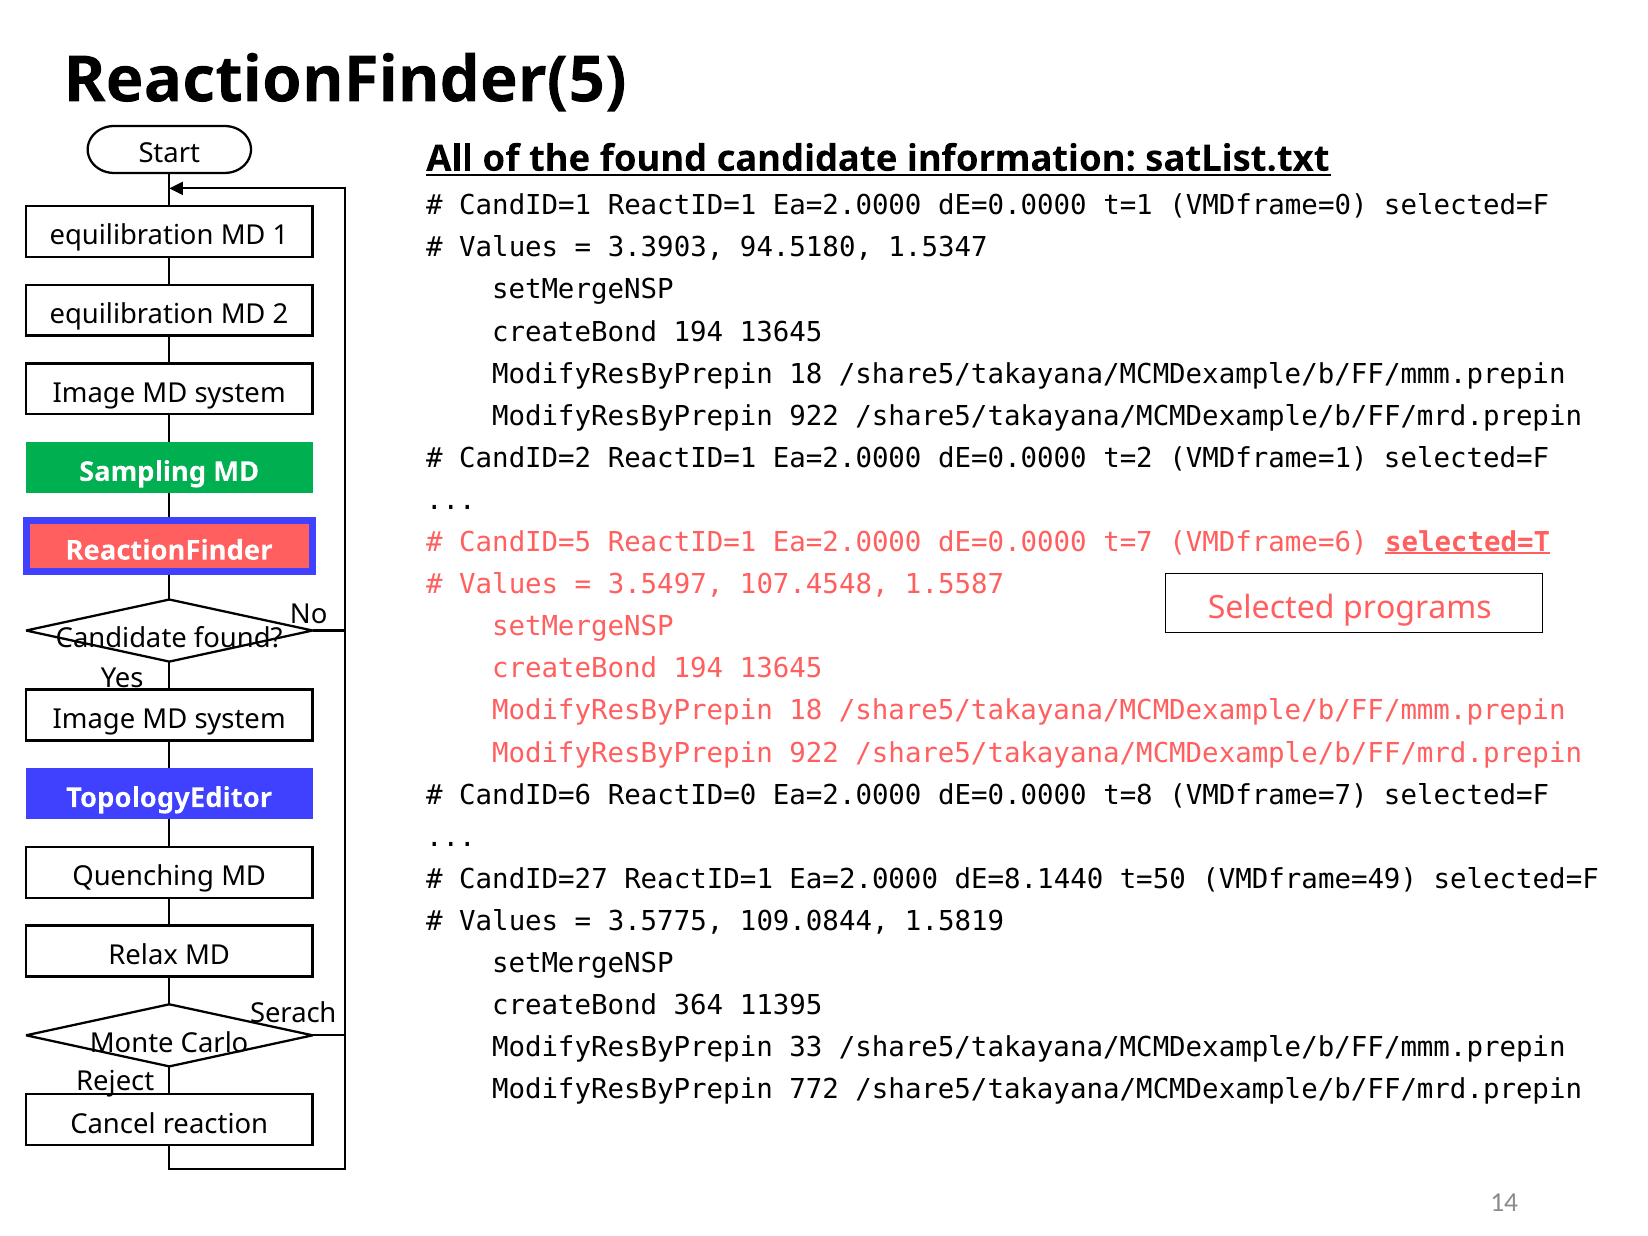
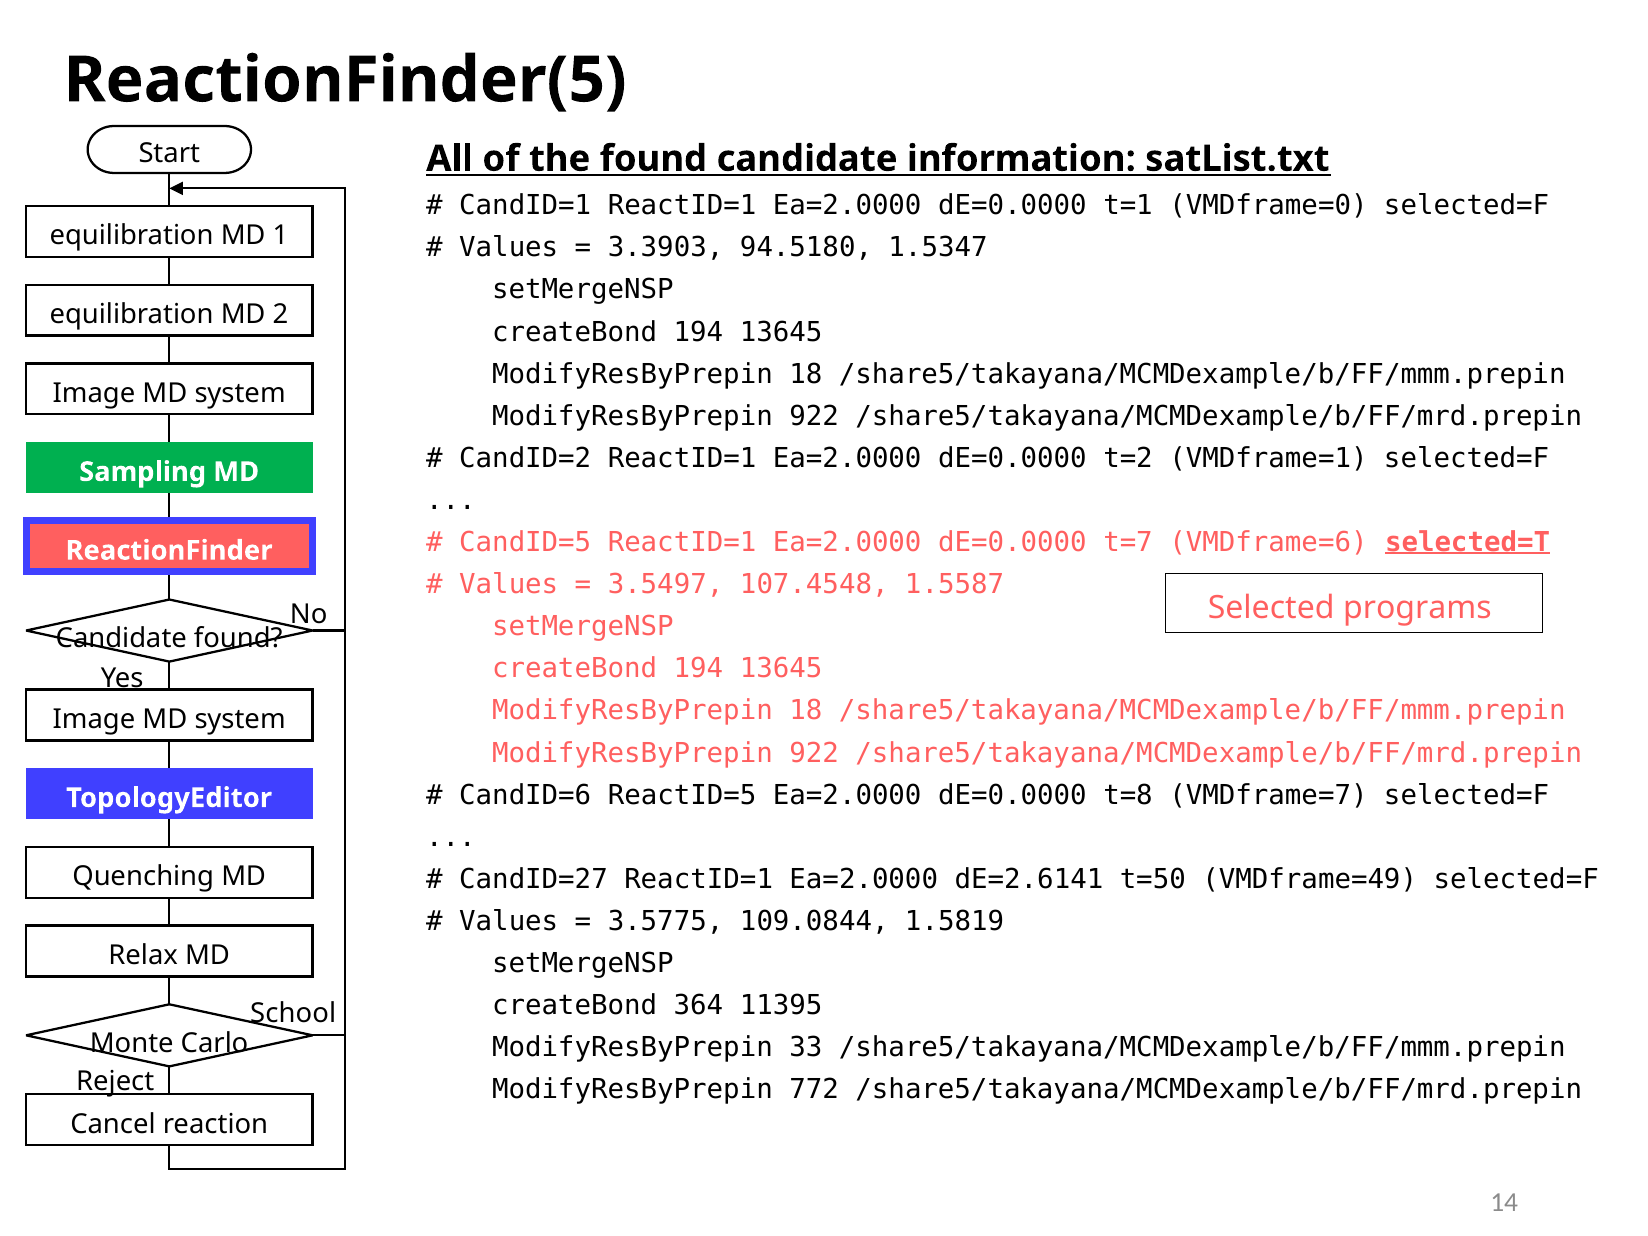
ReactID=0: ReactID=0 -> ReactID=5
dE=8.1440: dE=8.1440 -> dE=2.6141
Serach: Serach -> School
